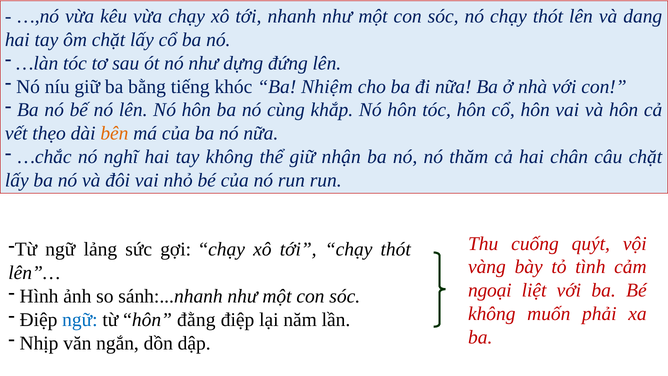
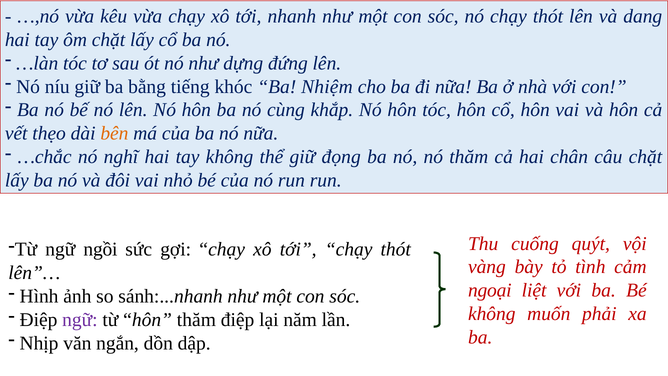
nhận: nhận -> đọng
lảng: lảng -> ngồi
ngữ at (80, 319) colour: blue -> purple
hôn đằng: đằng -> thăm
